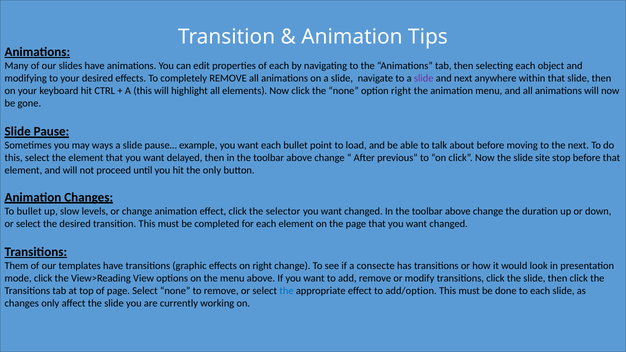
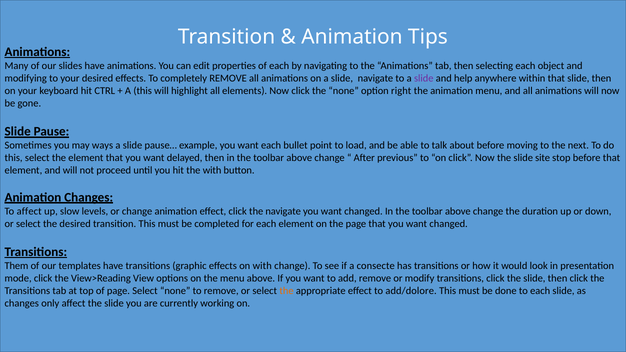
and next: next -> help
the only: only -> with
To bullet: bullet -> affect
the selector: selector -> navigate
on right: right -> with
the at (287, 291) colour: blue -> orange
add/option: add/option -> add/dolore
